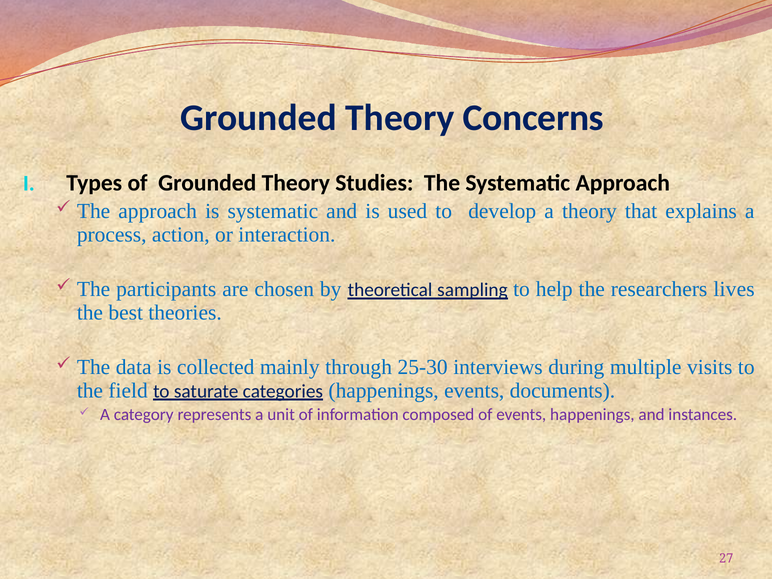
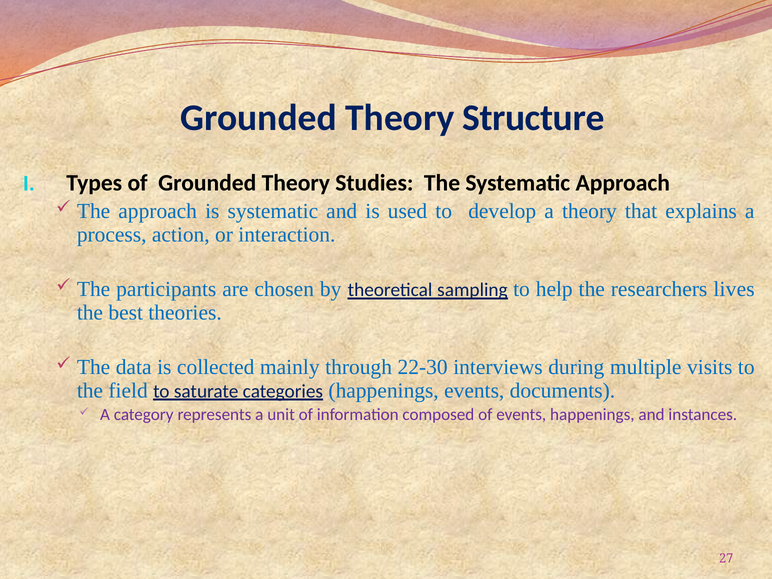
Concerns: Concerns -> Structure
25-30: 25-30 -> 22-30
